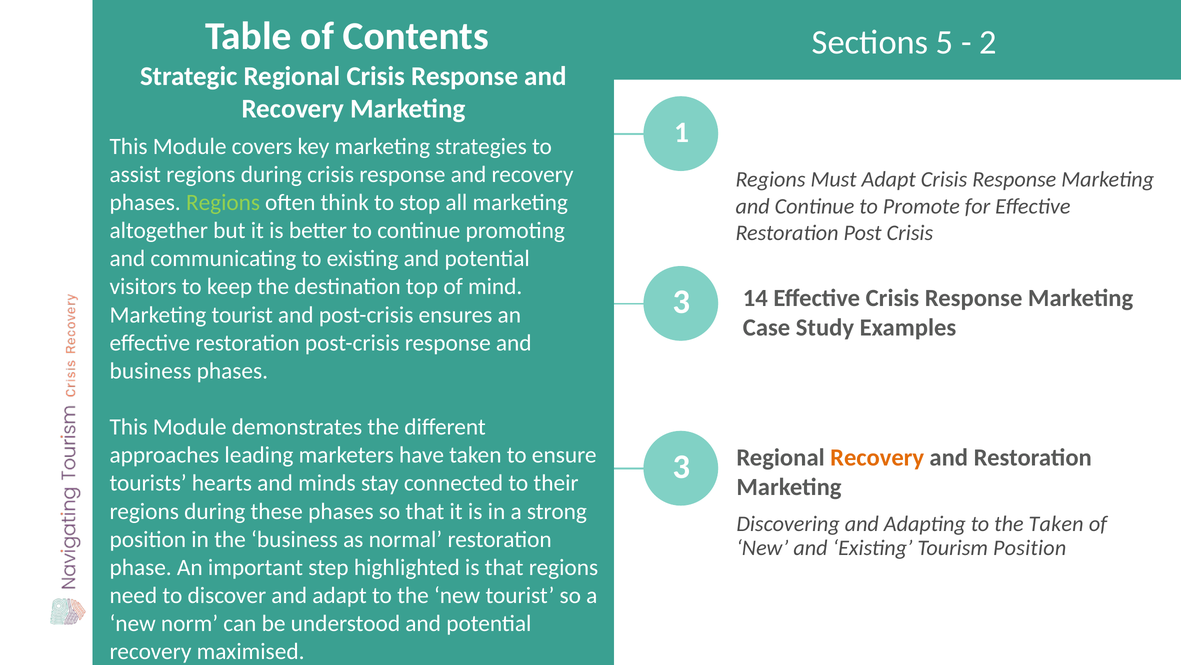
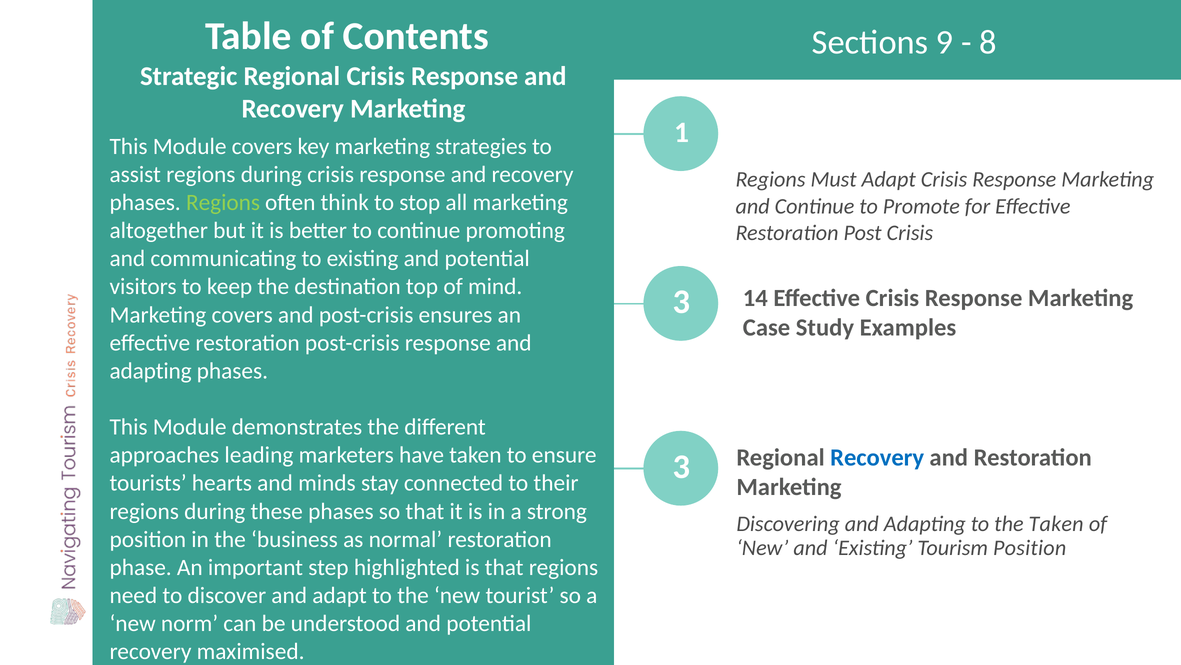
5: 5 -> 9
2 at (988, 43): 2 -> 8
Marketing tourist: tourist -> covers
business at (150, 371): business -> adapting
Recovery at (877, 457) colour: orange -> blue
